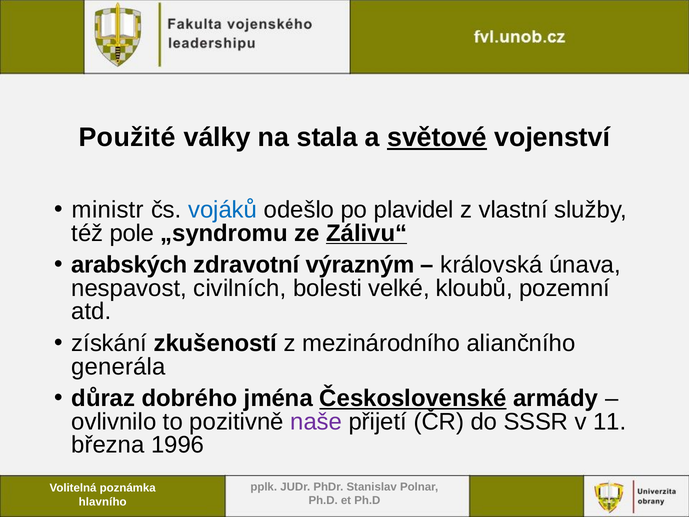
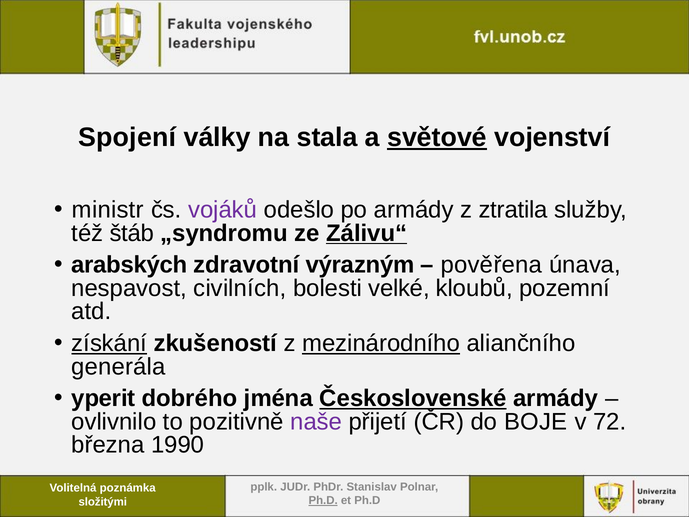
Použité: Použité -> Spojení
vojáků colour: blue -> purple
po plavidel: plavidel -> armády
vlastní: vlastní -> ztratila
pole: pole -> štáb
královská: královská -> pověřena
získání underline: none -> present
mezinárodního underline: none -> present
důraz: důraz -> yperit
SSSR: SSSR -> BOJE
11: 11 -> 72
1996: 1996 -> 1990
Ph.D at (323, 500) underline: none -> present
hlavního: hlavního -> složitými
